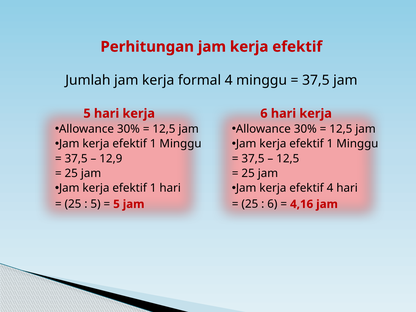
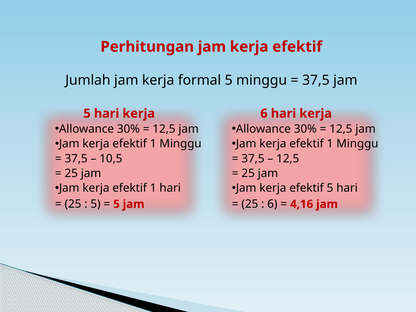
formal 4: 4 -> 5
12,9: 12,9 -> 10,5
efektif 4: 4 -> 5
